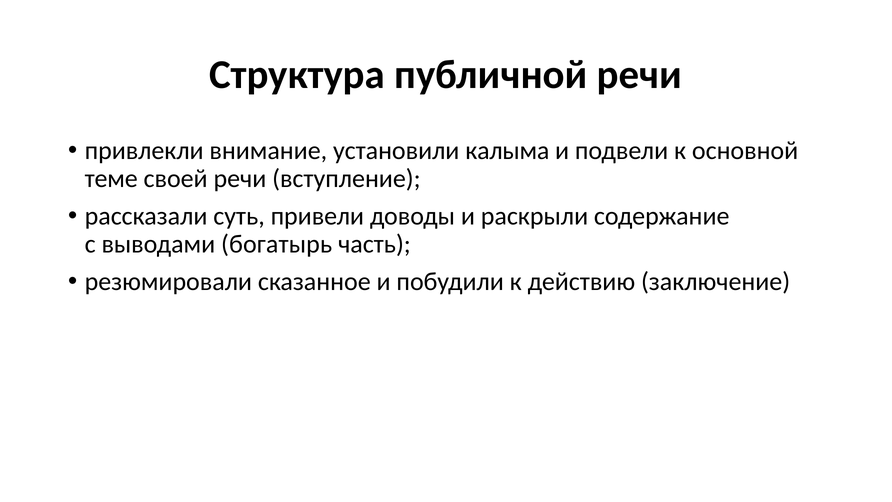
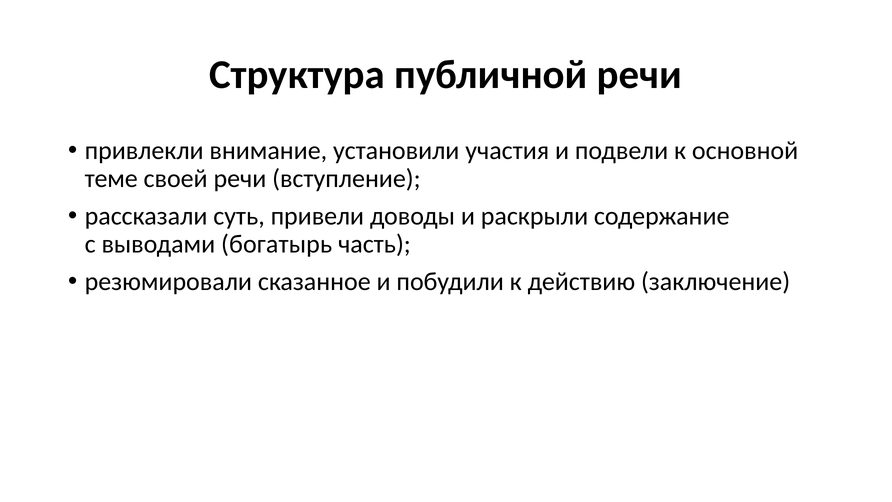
калыма: калыма -> участия
